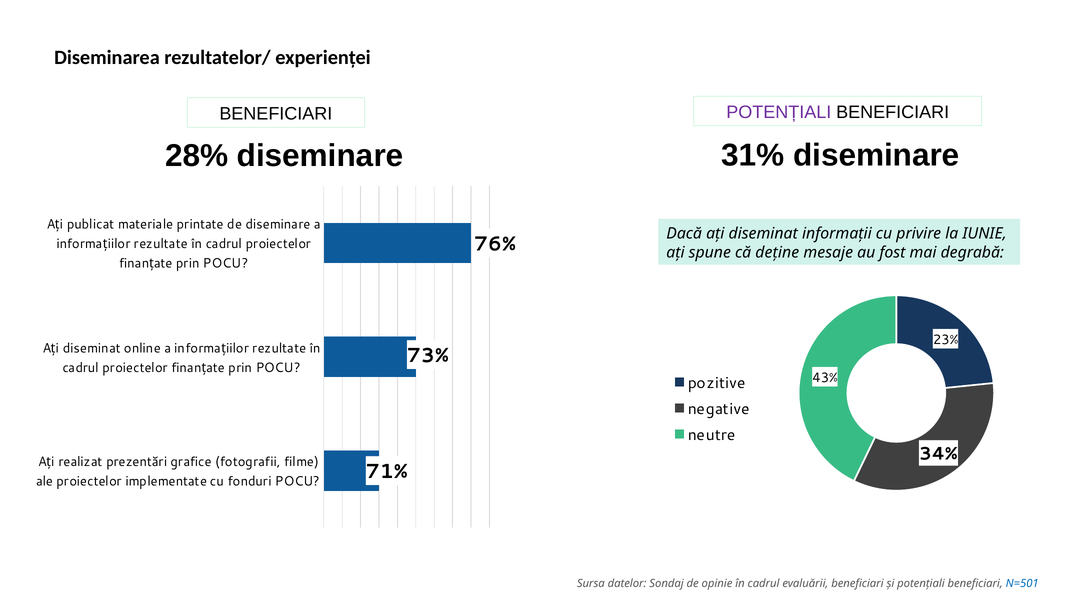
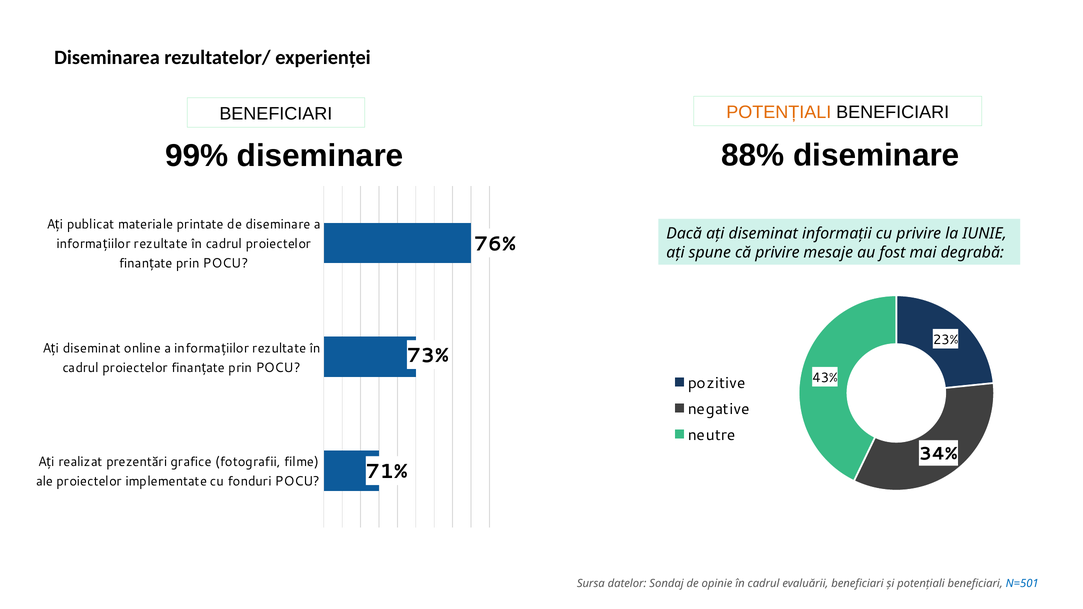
POTENȚIALI at (779, 112) colour: purple -> orange
31%: 31% -> 88%
28%: 28% -> 99%
că deține: deține -> privire
